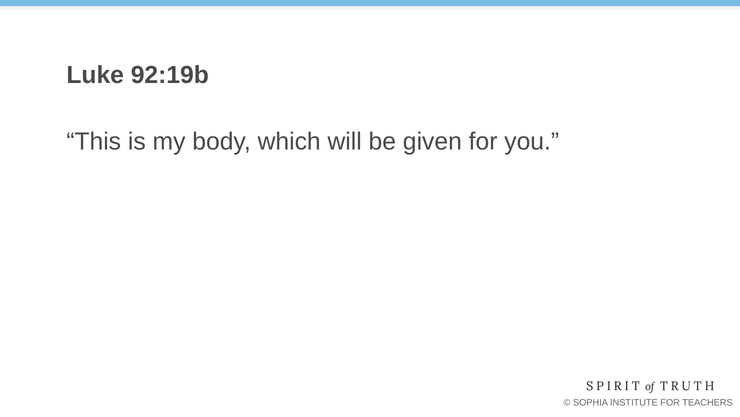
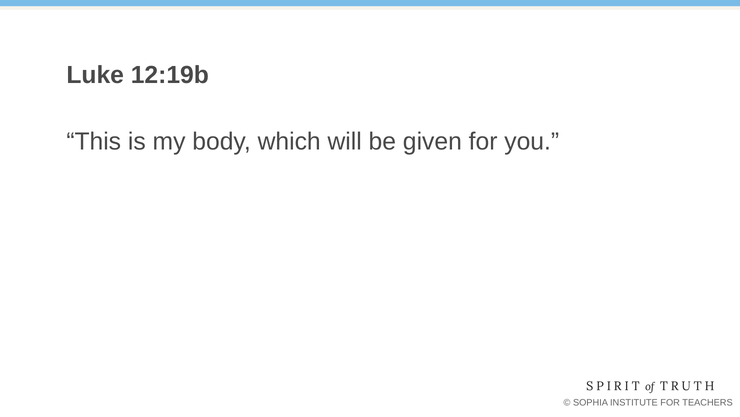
92:19b: 92:19b -> 12:19b
